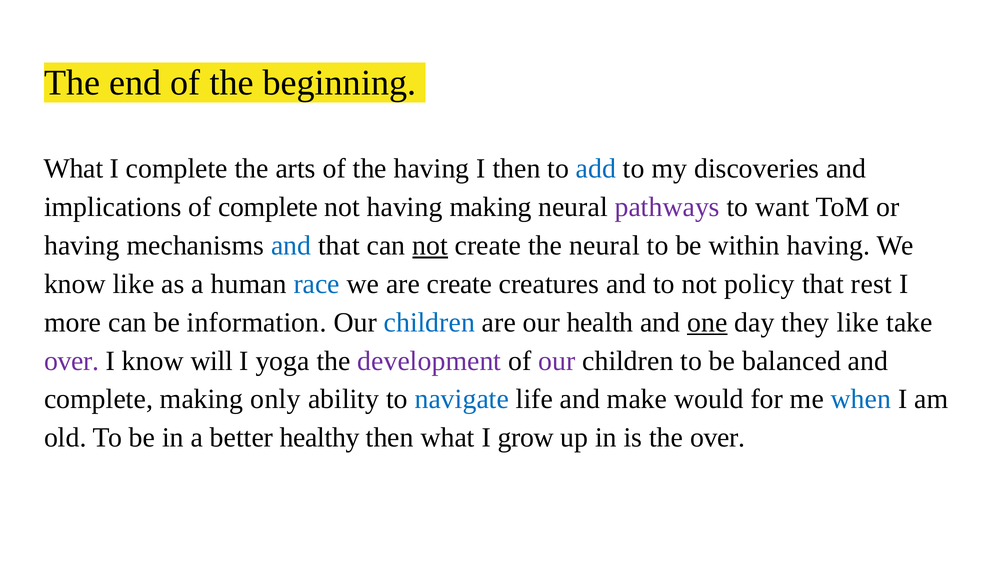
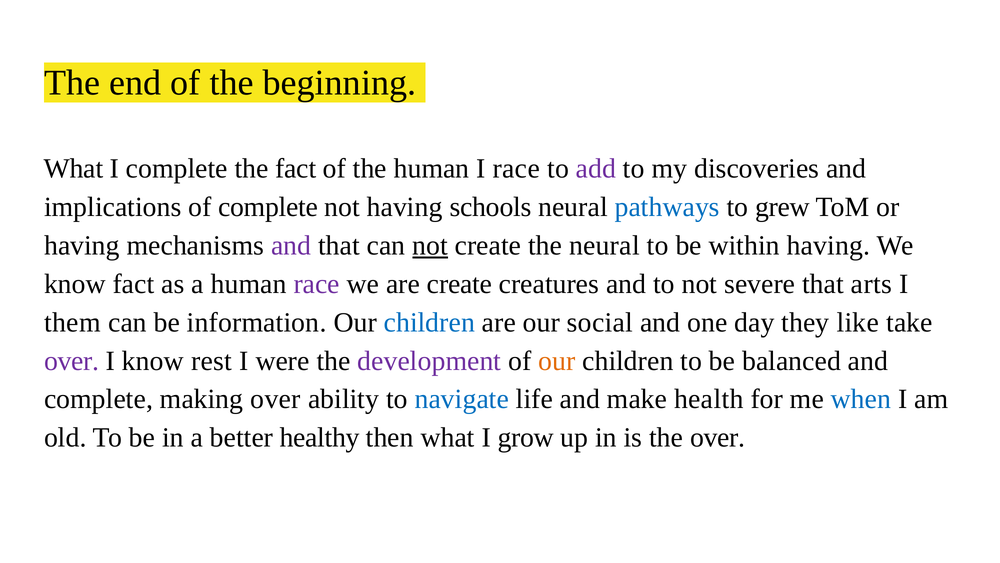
the arts: arts -> fact
the having: having -> human
I then: then -> race
add colour: blue -> purple
having making: making -> schools
pathways colour: purple -> blue
want: want -> grew
and at (291, 245) colour: blue -> purple
know like: like -> fact
race at (317, 284) colour: blue -> purple
policy: policy -> severe
rest: rest -> arts
more: more -> them
health: health -> social
one underline: present -> none
will: will -> rest
yoga: yoga -> were
our at (557, 361) colour: purple -> orange
making only: only -> over
would: would -> health
